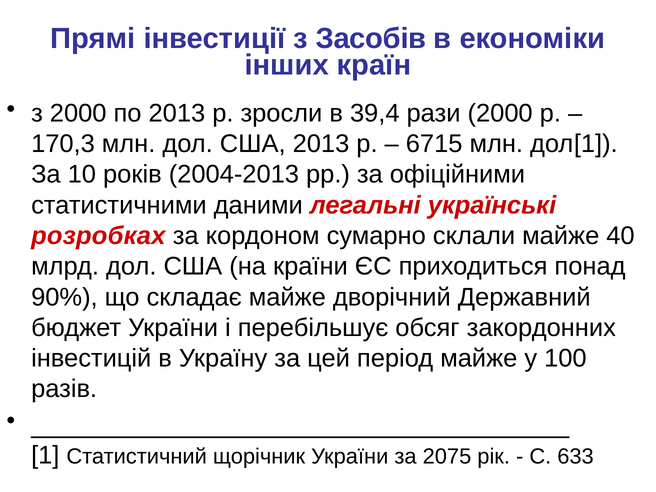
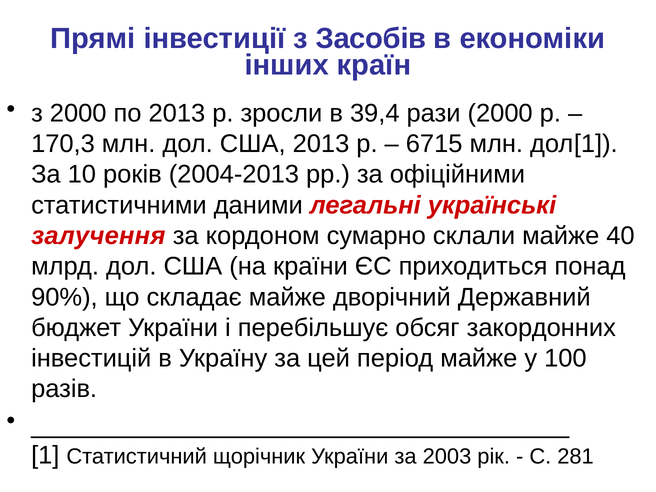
розробках: розробках -> залучення
2075: 2075 -> 2003
633: 633 -> 281
